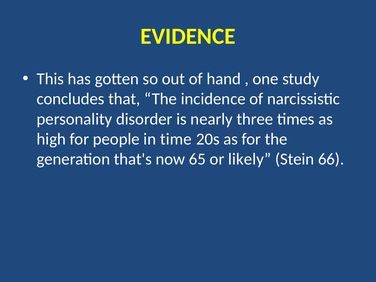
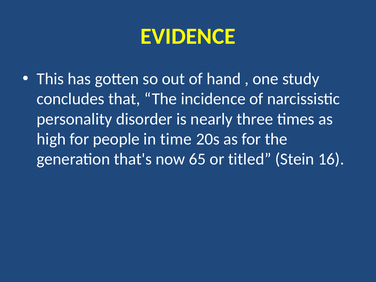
likely: likely -> titled
66: 66 -> 16
